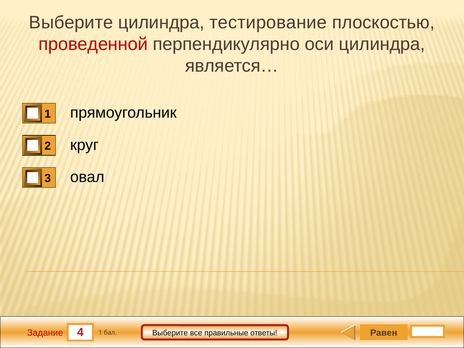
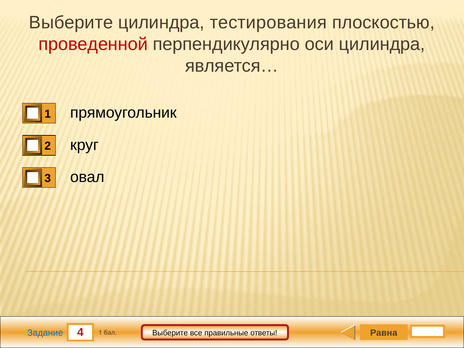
тестирование: тестирование -> тестирования
Равен: Равен -> Равна
Задание colour: red -> blue
